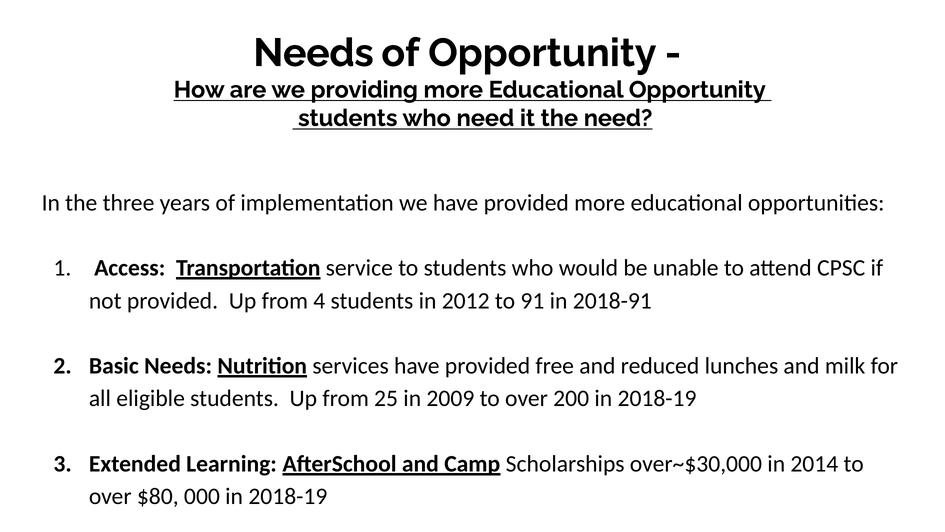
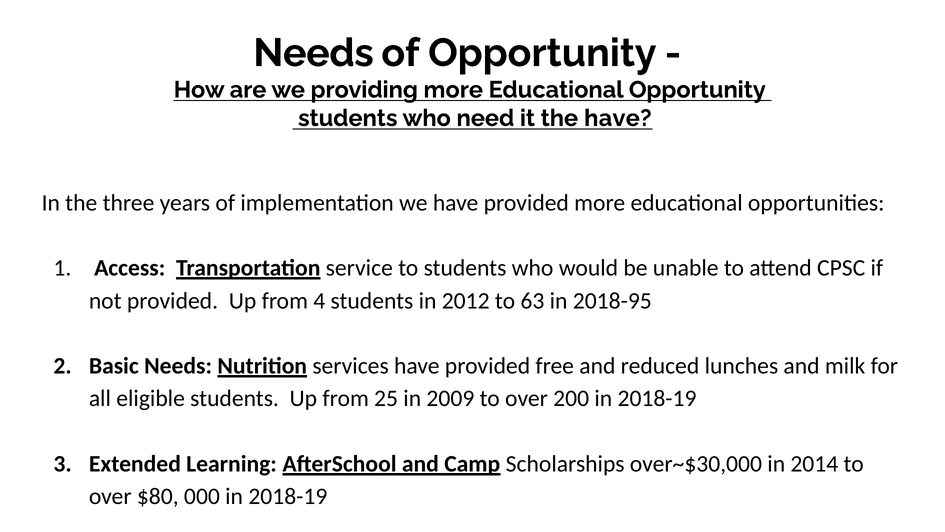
the need: need -> have
91: 91 -> 63
2018-91: 2018-91 -> 2018-95
